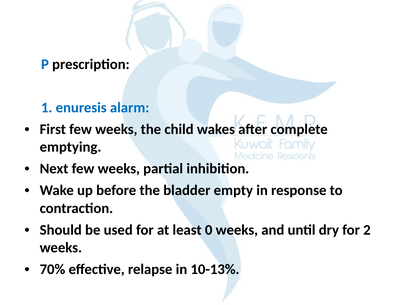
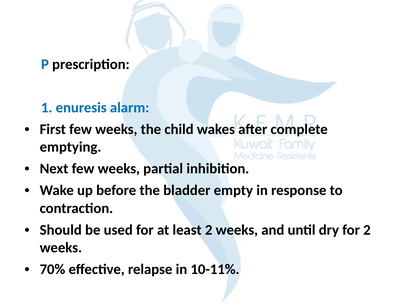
least 0: 0 -> 2
10-13%: 10-13% -> 10-11%
